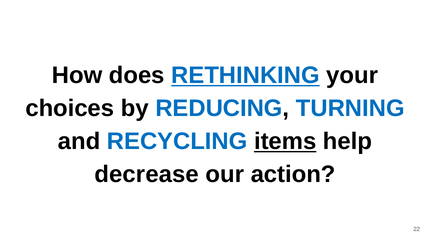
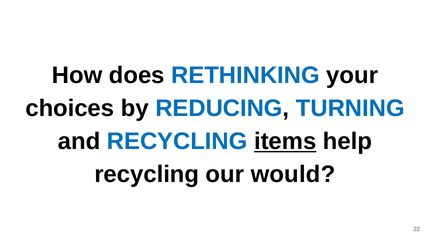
RETHINKING underline: present -> none
decrease at (147, 174): decrease -> recycling
action: action -> would
